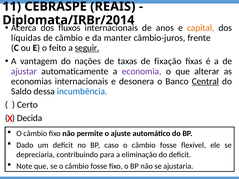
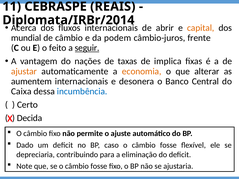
anos: anos -> abrir
líquidas: líquidas -> mundial
manter: manter -> podem
fixação: fixação -> implica
ajustar colour: purple -> orange
economia colour: purple -> orange
economias: economias -> aumentem
Central underline: present -> none
Saldo: Saldo -> Caixa
